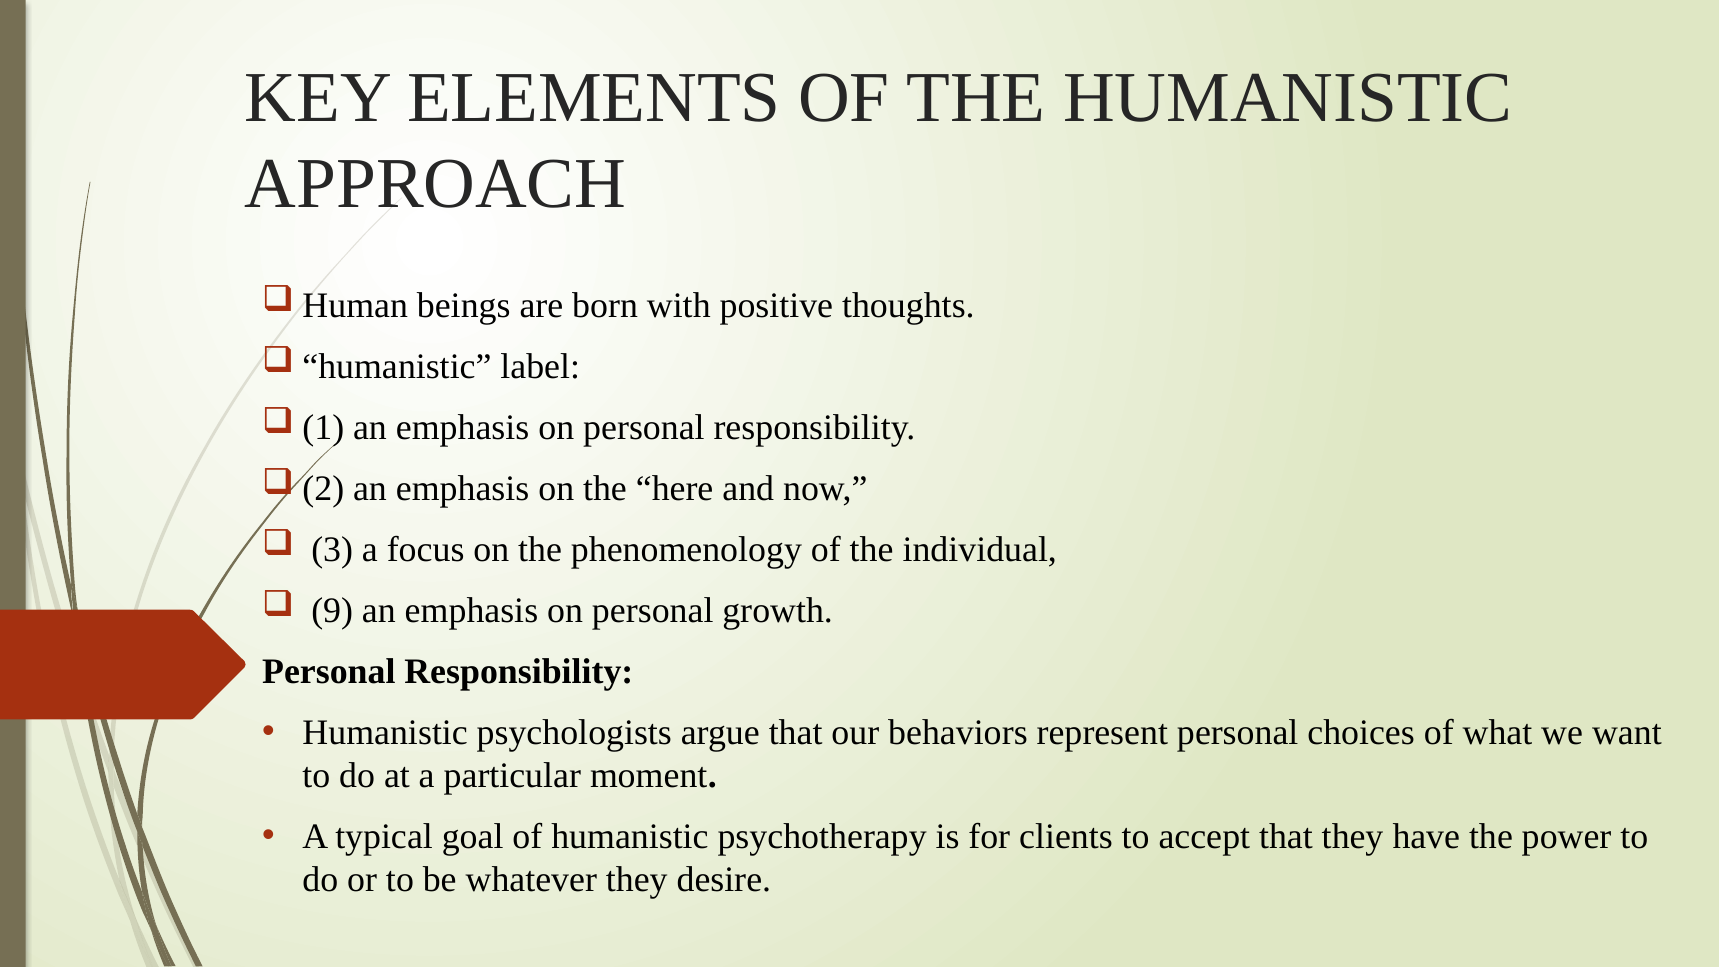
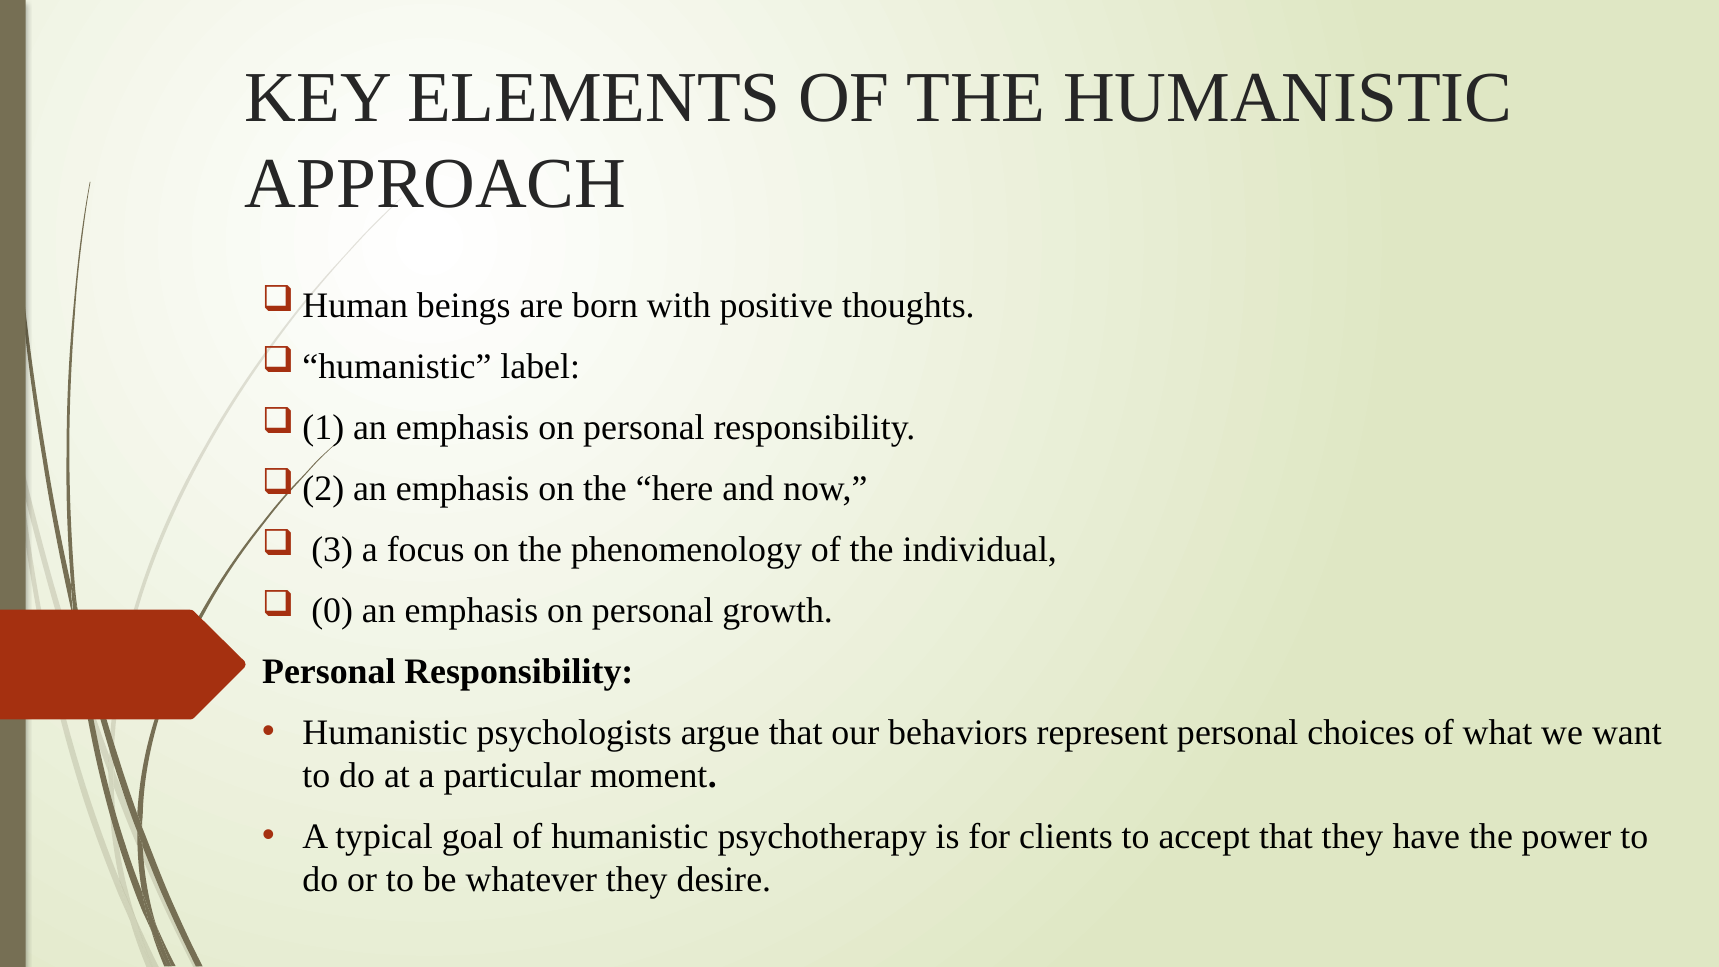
9: 9 -> 0
